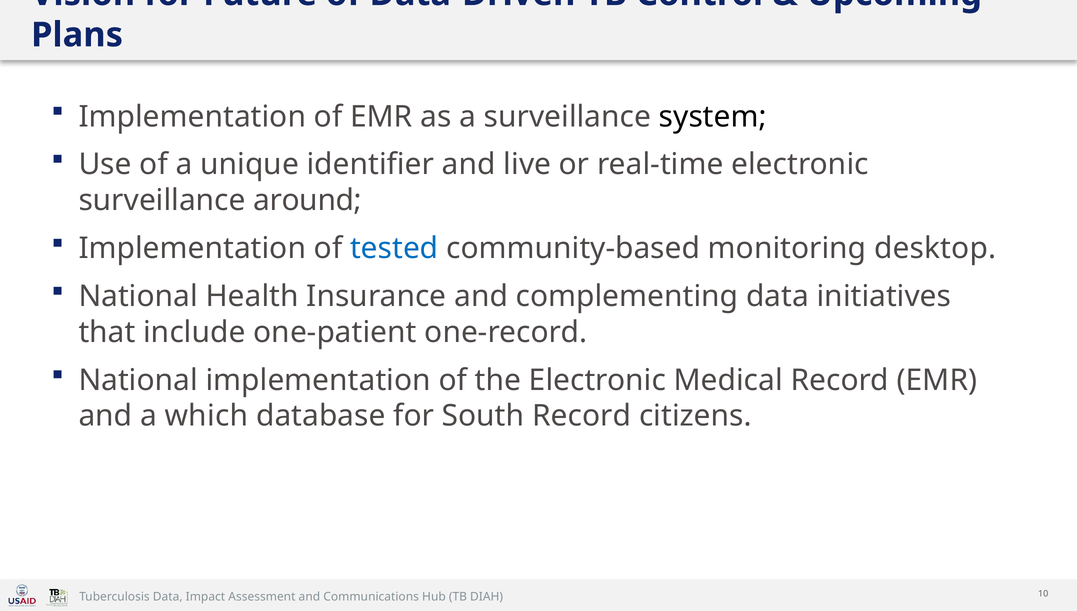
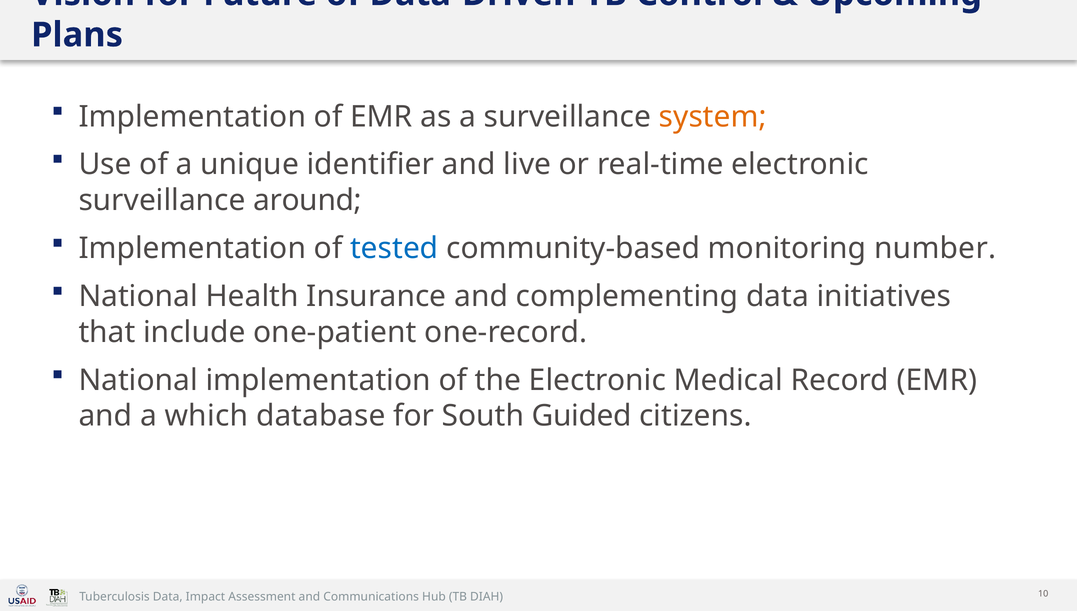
system colour: black -> orange
desktop: desktop -> number
South Record: Record -> Guided
